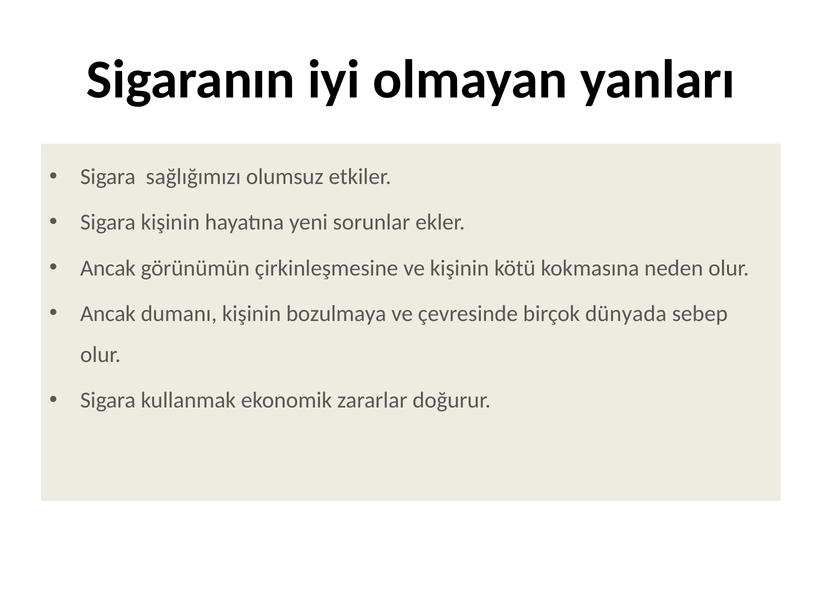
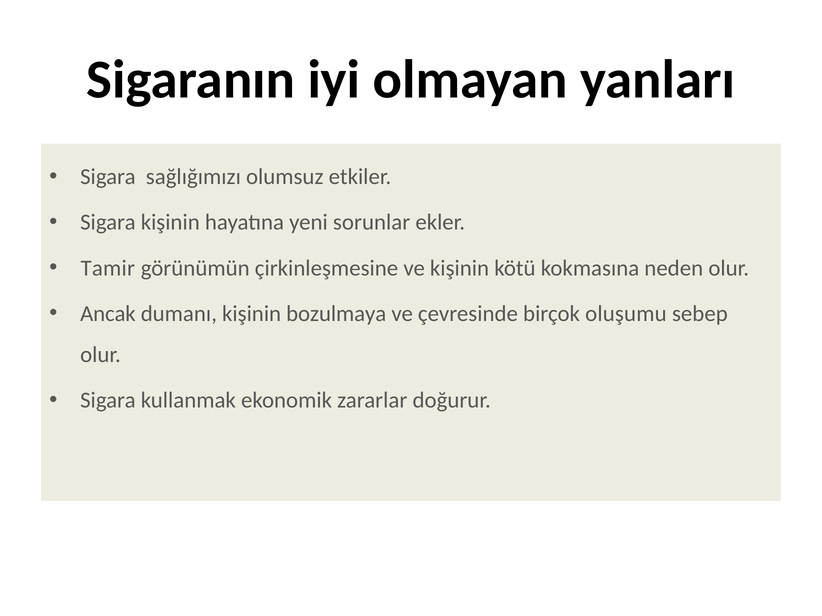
Ancak at (108, 268): Ancak -> Tamir
dünyada: dünyada -> oluşumu
